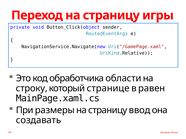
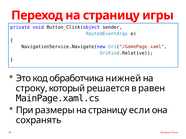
области: области -> нижней
странице: странице -> решается
ввод: ввод -> если
создавать: создавать -> сохранять
